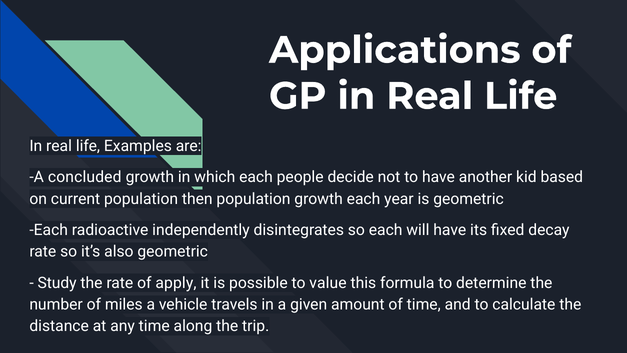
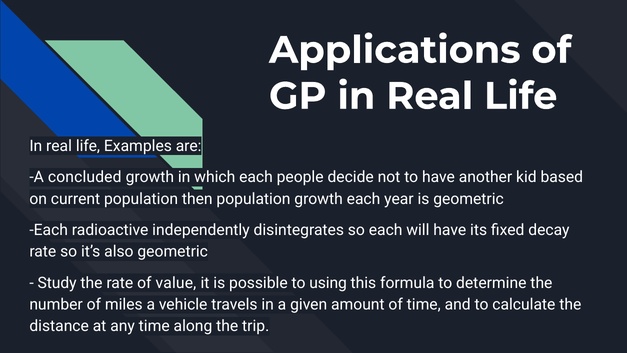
apply: apply -> value
value: value -> using
